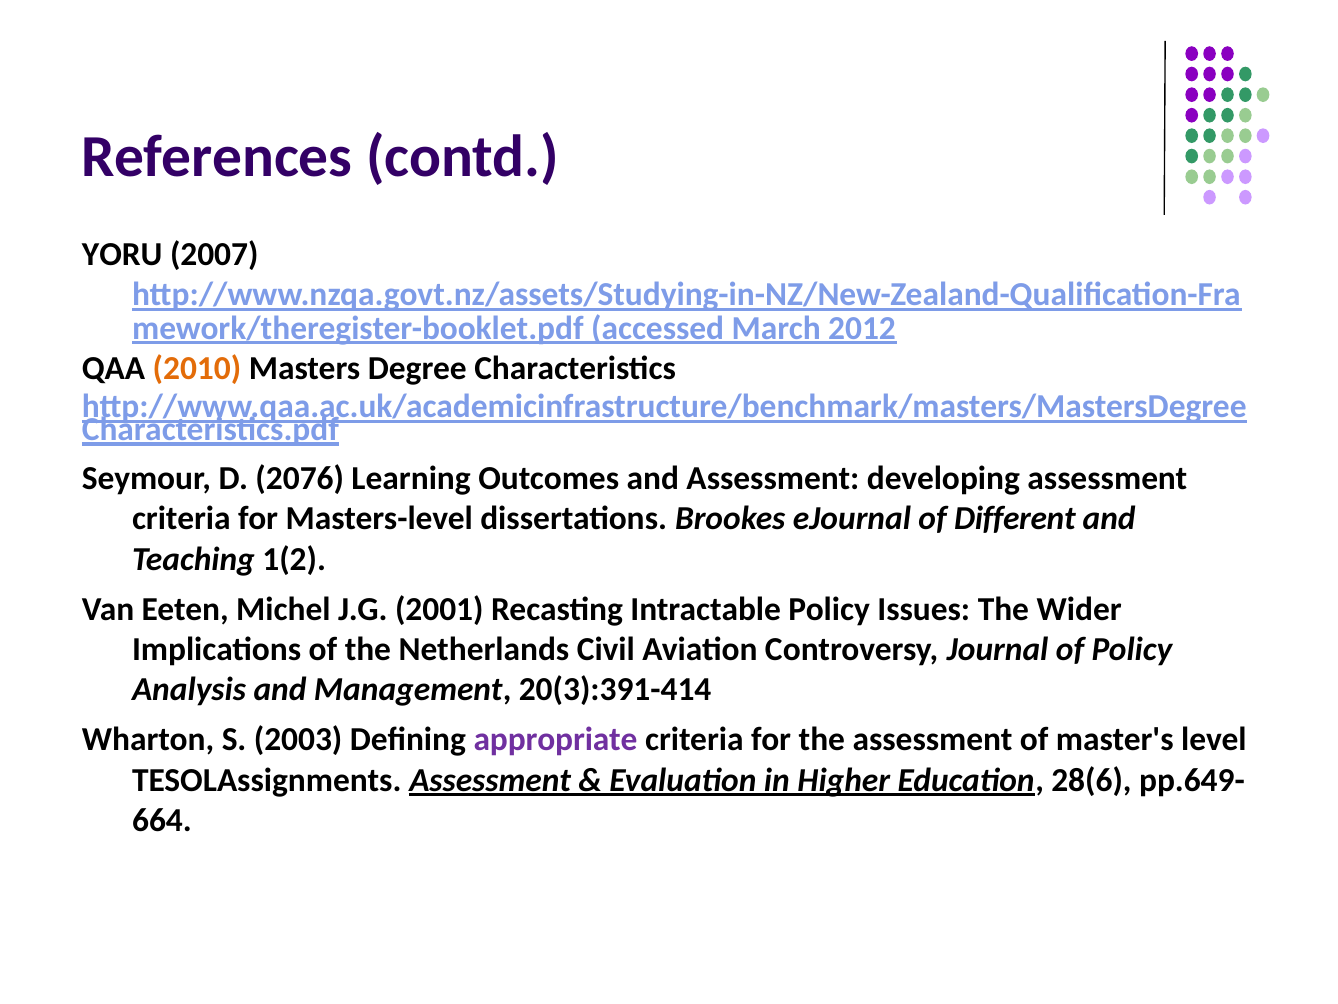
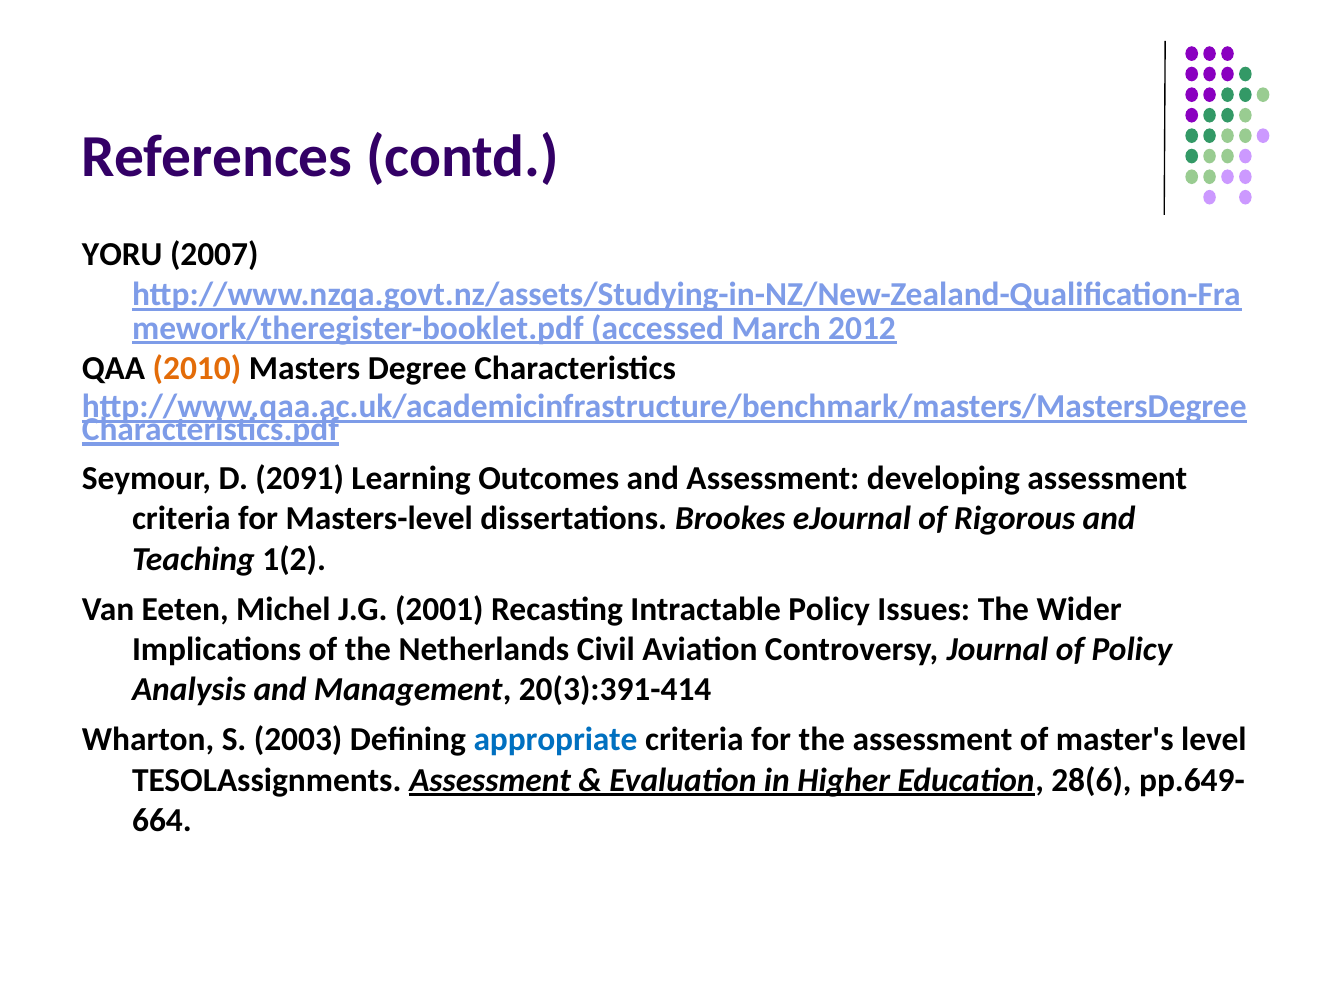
2076: 2076 -> 2091
Different: Different -> Rigorous
appropriate colour: purple -> blue
